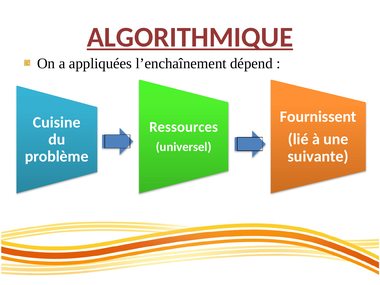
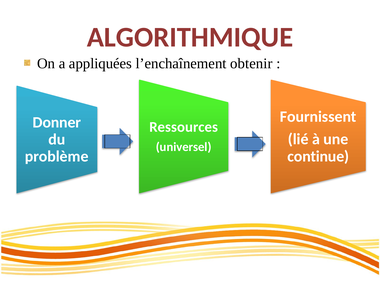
ALGORITHMIQUE underline: present -> none
dépend: dépend -> obtenir
Cuisine: Cuisine -> Donner
suivante: suivante -> continue
